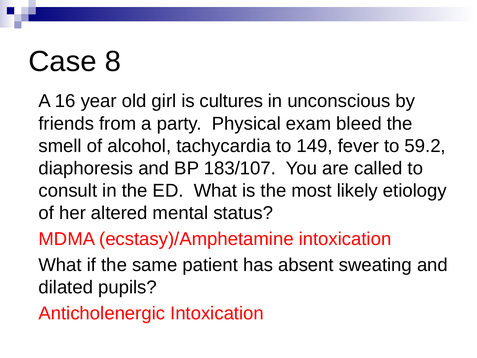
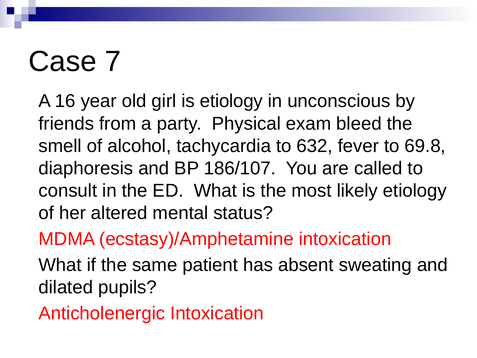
8: 8 -> 7
is cultures: cultures -> etiology
149: 149 -> 632
59.2: 59.2 -> 69.8
183/107: 183/107 -> 186/107
